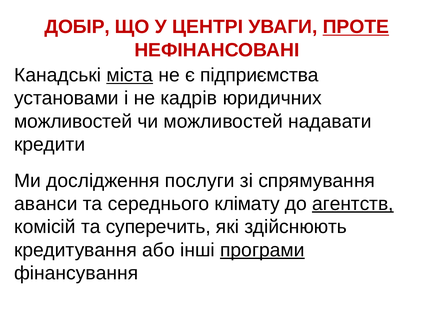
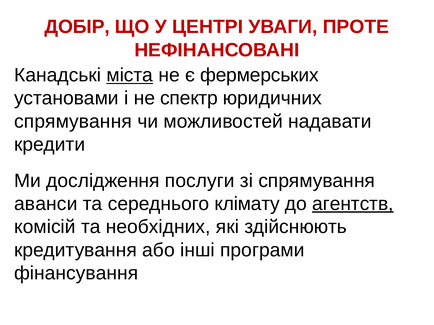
ПРОТЕ underline: present -> none
підприємства: підприємства -> фермерських
кадрів: кадрів -> спектр
можливостей at (73, 122): можливостей -> спрямування
суперечить: суперечить -> необхідних
програми underline: present -> none
